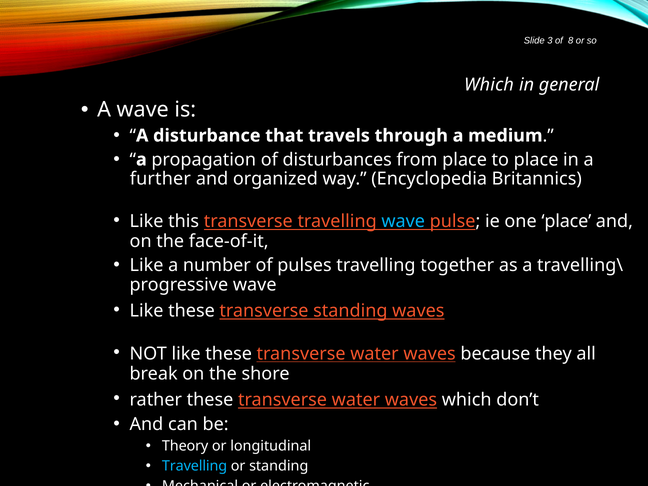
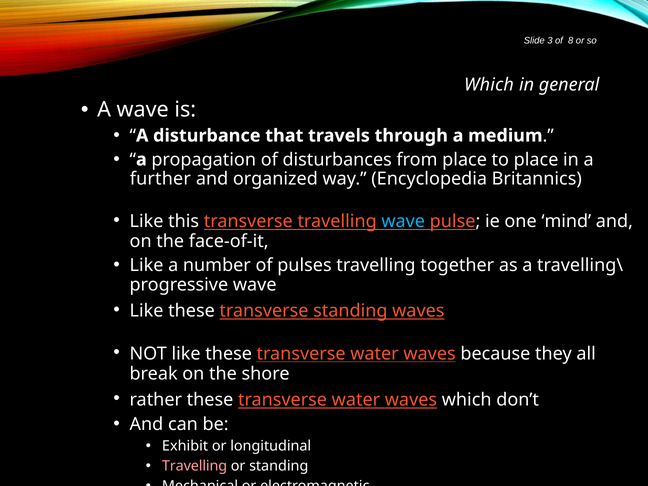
one place: place -> mind
Theory: Theory -> Exhibit
Travelling at (195, 466) colour: light blue -> pink
